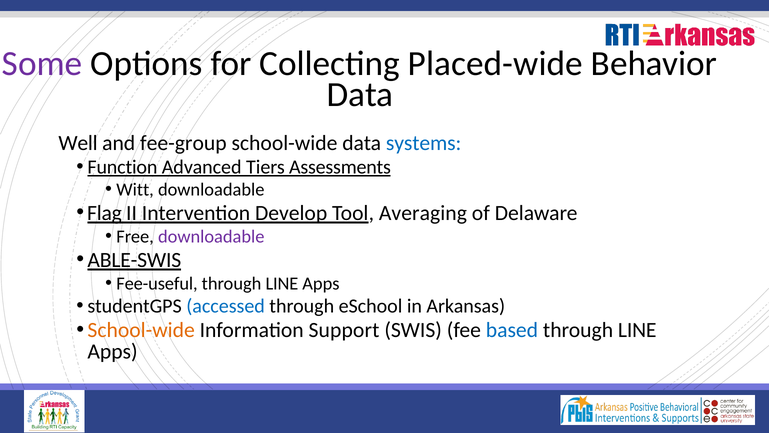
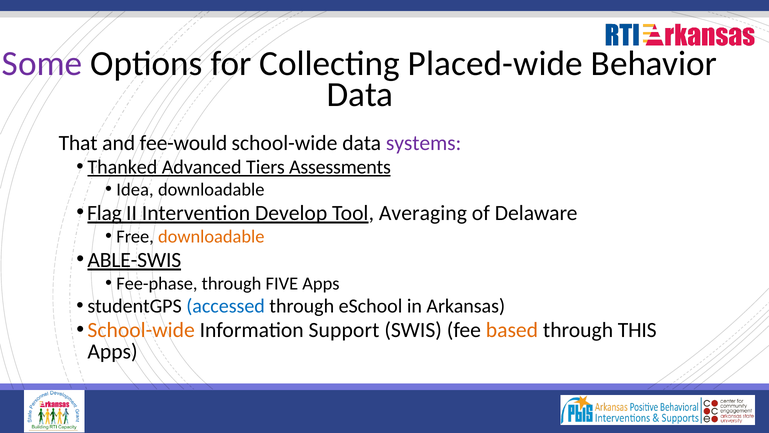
Well: Well -> That
fee-group: fee-group -> fee-would
systems colour: blue -> purple
Function: Function -> Thanked
Witt: Witt -> Idea
downloadable at (211, 237) colour: purple -> orange
Fee-useful: Fee-useful -> Fee-phase
LINE at (282, 283): LINE -> FIVE
based colour: blue -> orange
LINE at (637, 330): LINE -> THIS
